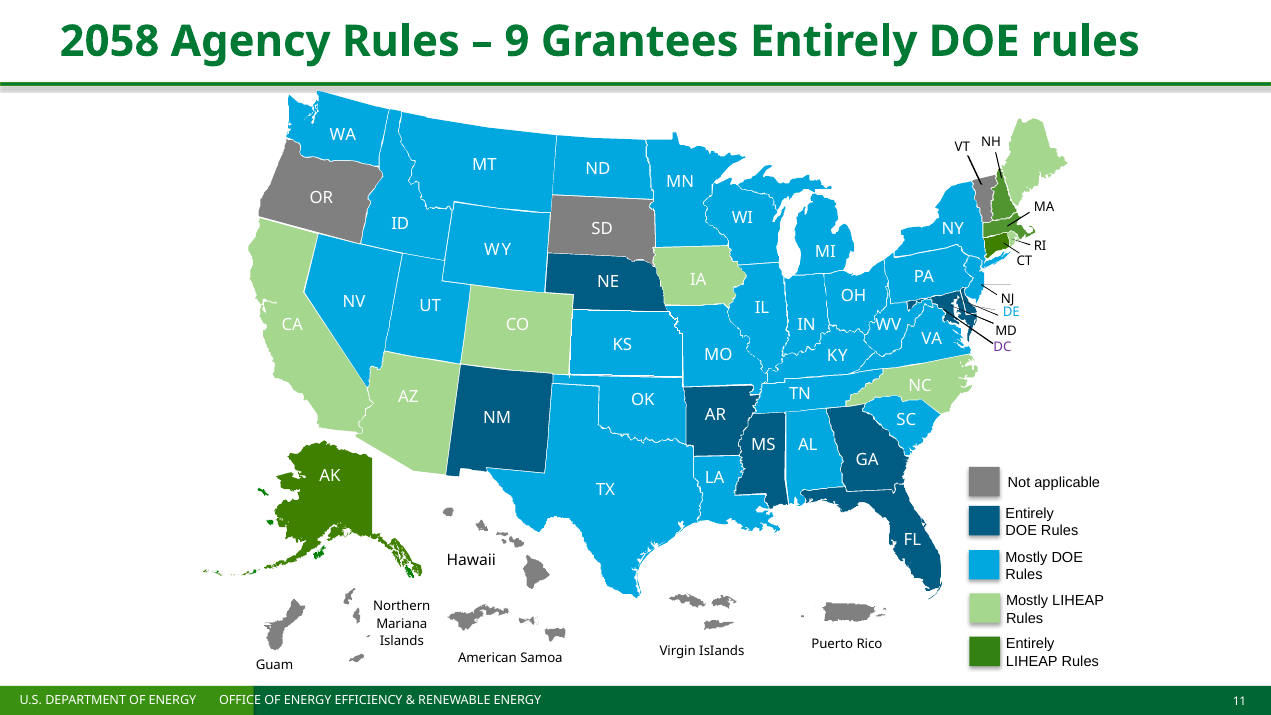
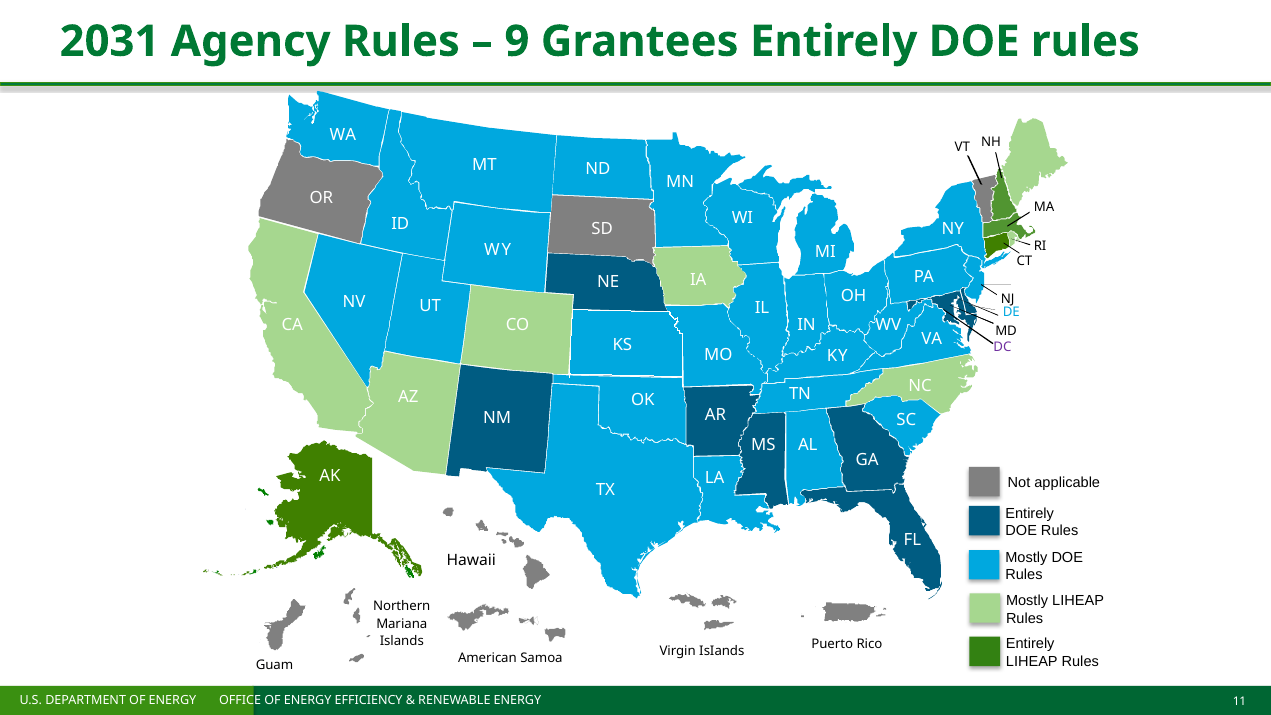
2058: 2058 -> 2031
